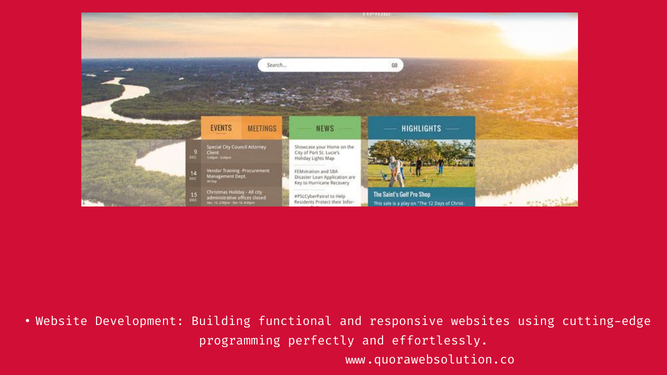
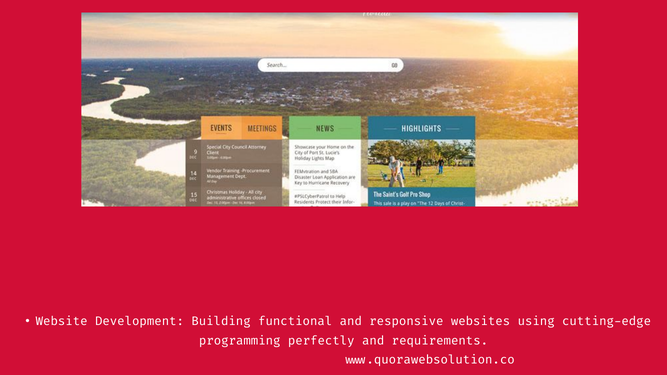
effortlessly: effortlessly -> requirements
